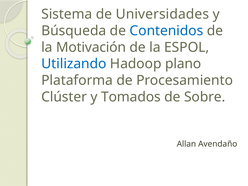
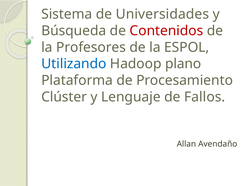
Contenidos colour: blue -> red
Motivación: Motivación -> Profesores
Tomados: Tomados -> Lenguaje
Sobre: Sobre -> Fallos
